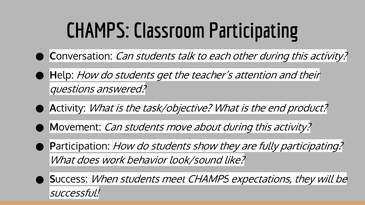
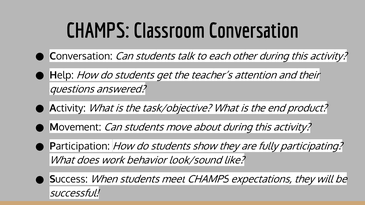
Classroom Participating: Participating -> Conversation
